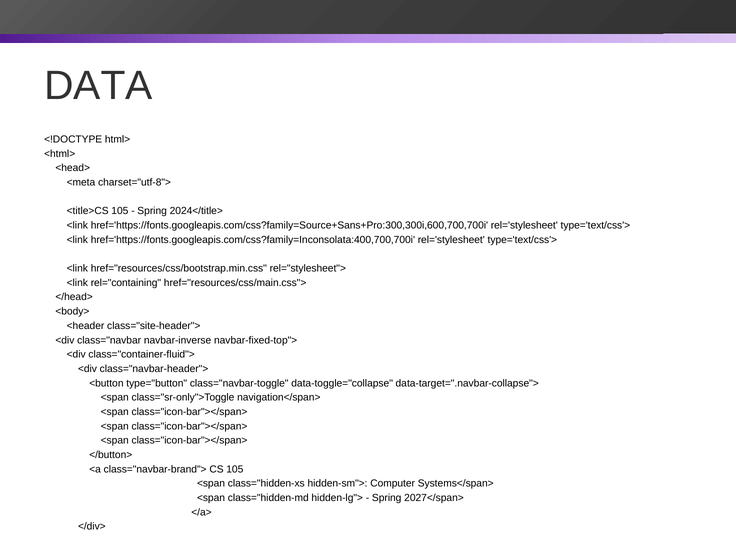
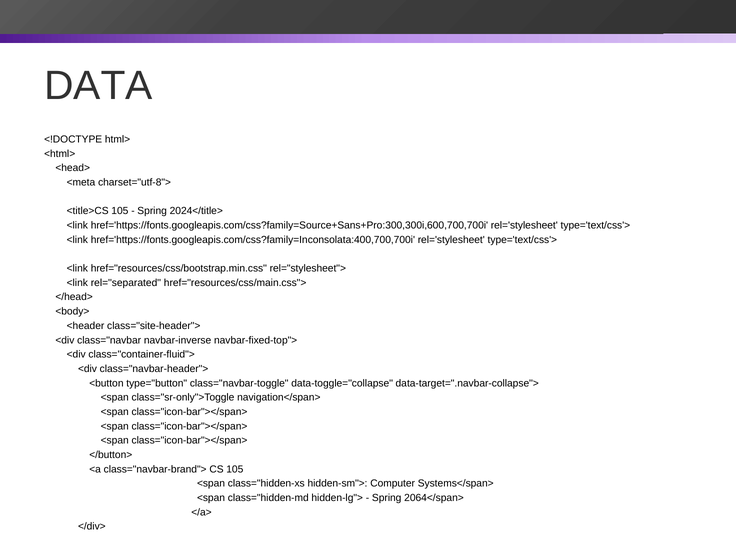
rel="containing: rel="containing -> rel="separated
2027</span>: 2027</span> -> 2064</span>
